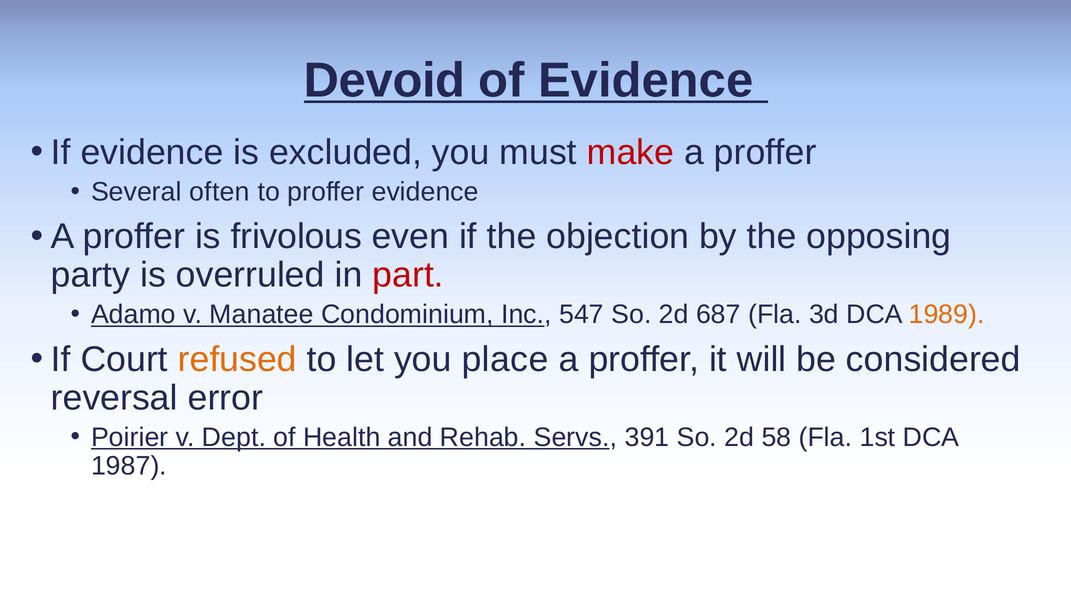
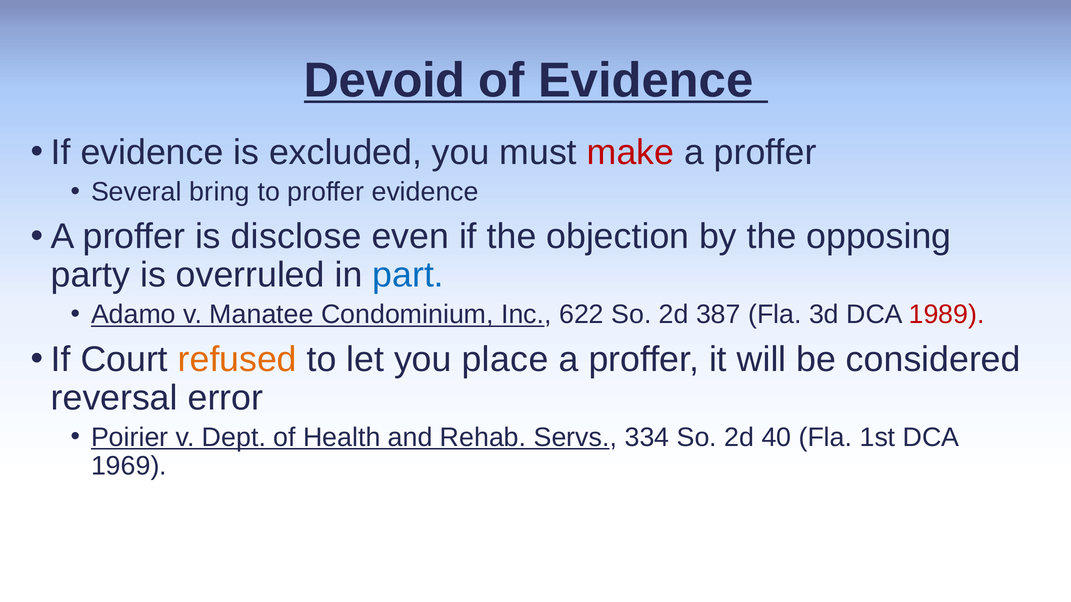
often: often -> bring
frivolous: frivolous -> disclose
part colour: red -> blue
547: 547 -> 622
687: 687 -> 387
1989 colour: orange -> red
391: 391 -> 334
58: 58 -> 40
1987: 1987 -> 1969
